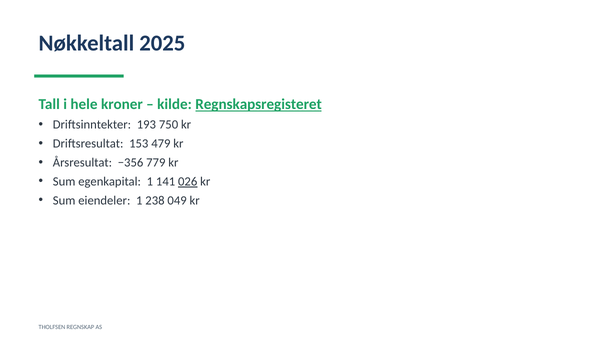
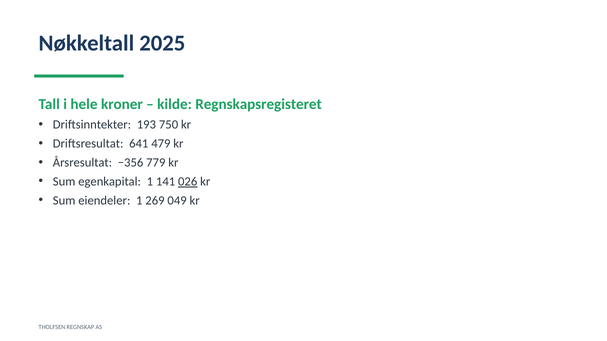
Regnskapsregisteret underline: present -> none
153: 153 -> 641
238: 238 -> 269
